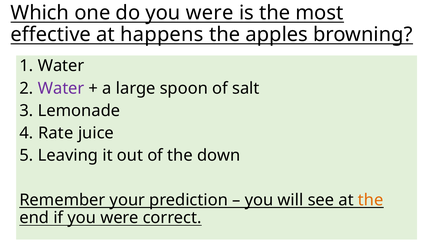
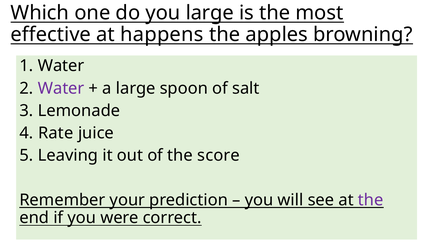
do you were: were -> large
down: down -> score
the at (371, 200) colour: orange -> purple
